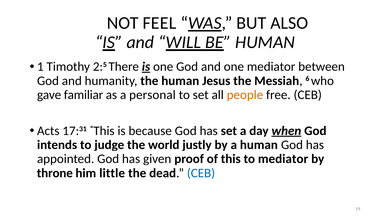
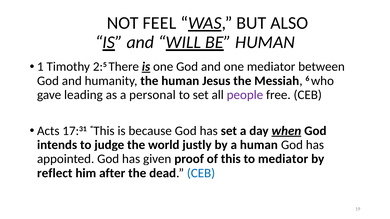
familiar: familiar -> leading
people colour: orange -> purple
throne: throne -> reflect
little: little -> after
